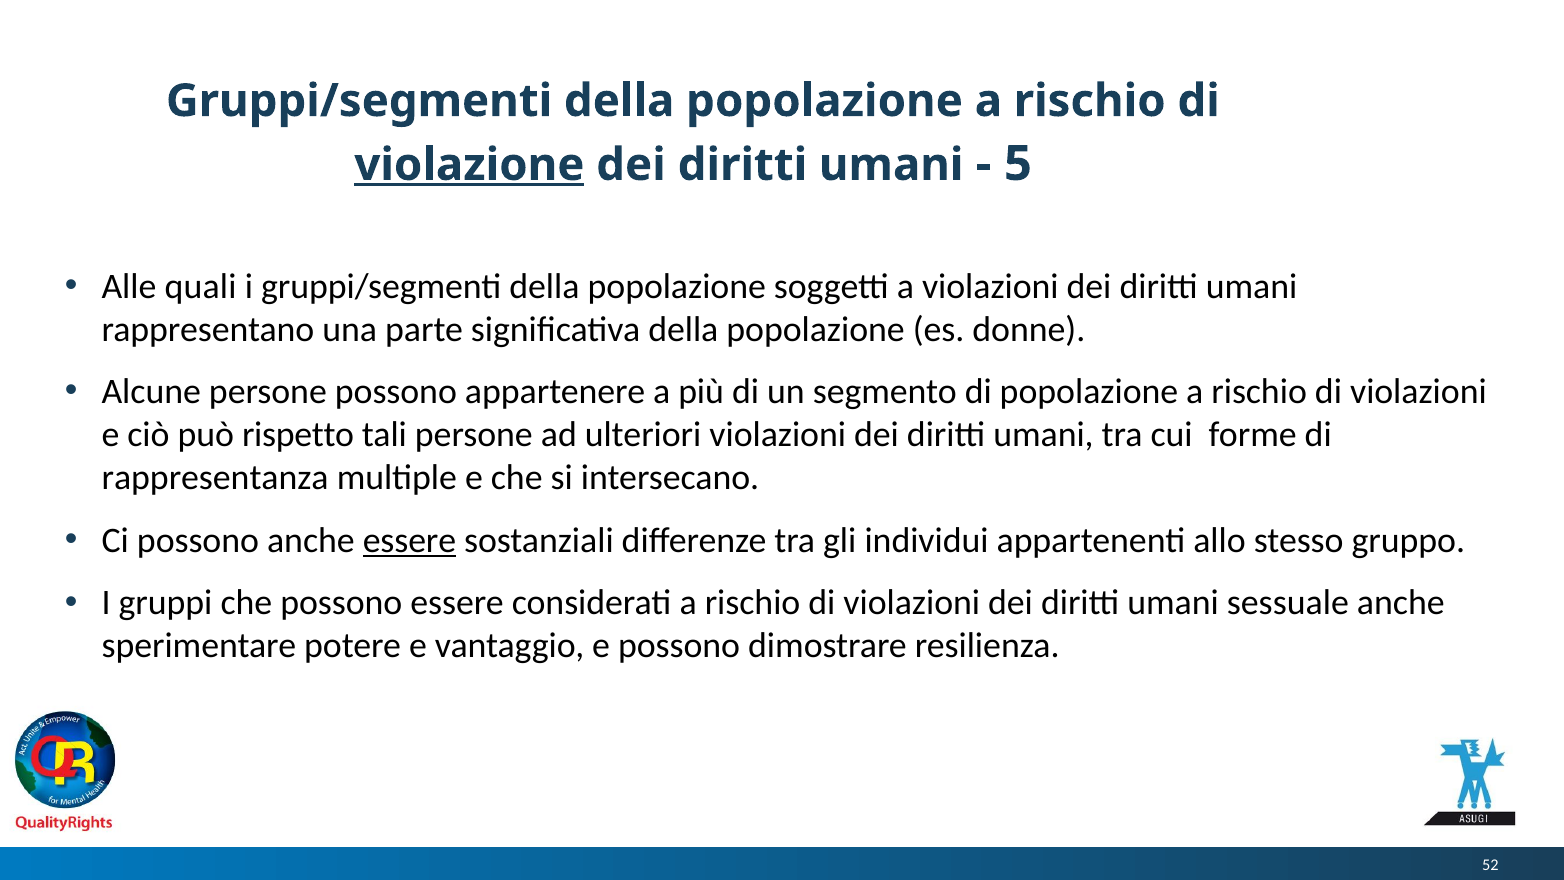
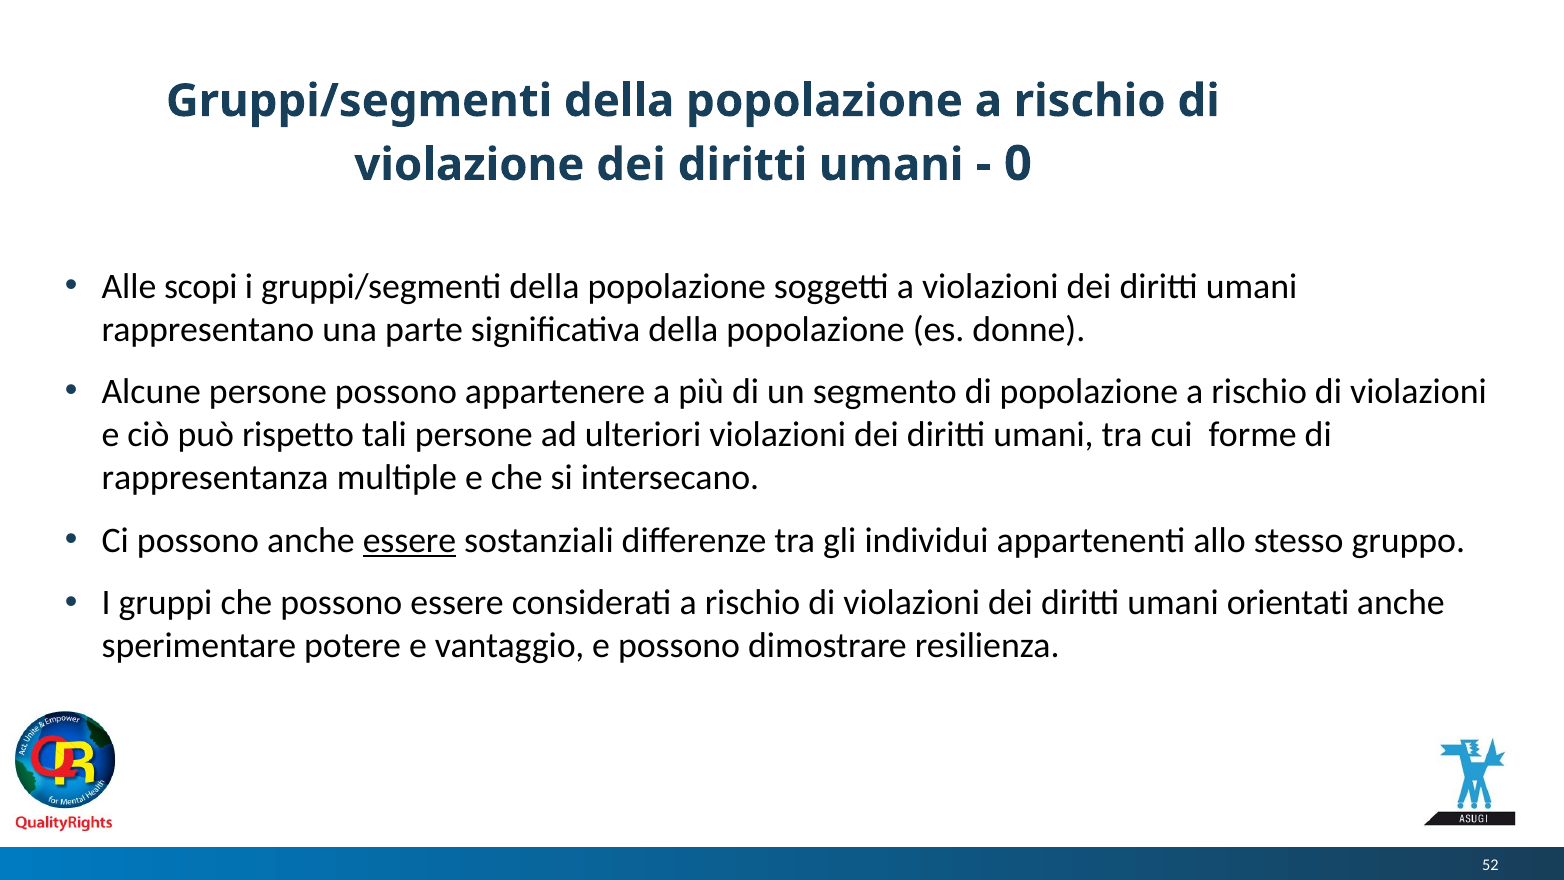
violazione underline: present -> none
5: 5 -> 0
quali: quali -> scopi
sessuale: sessuale -> orientati
